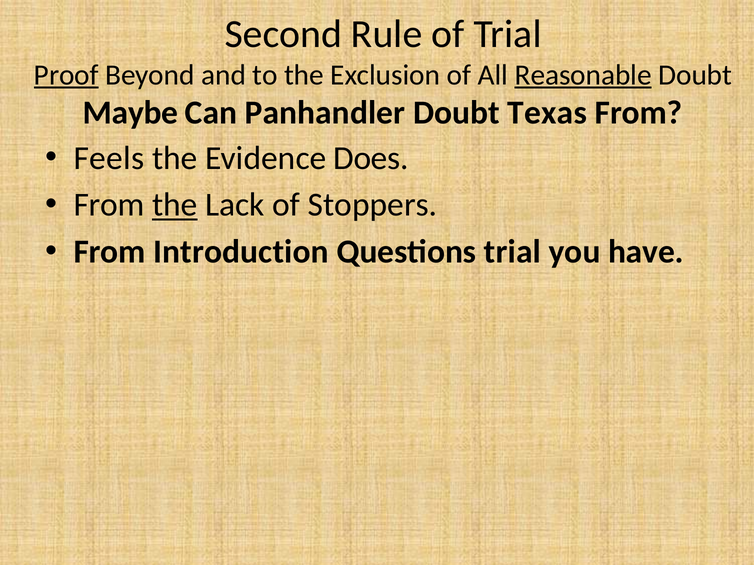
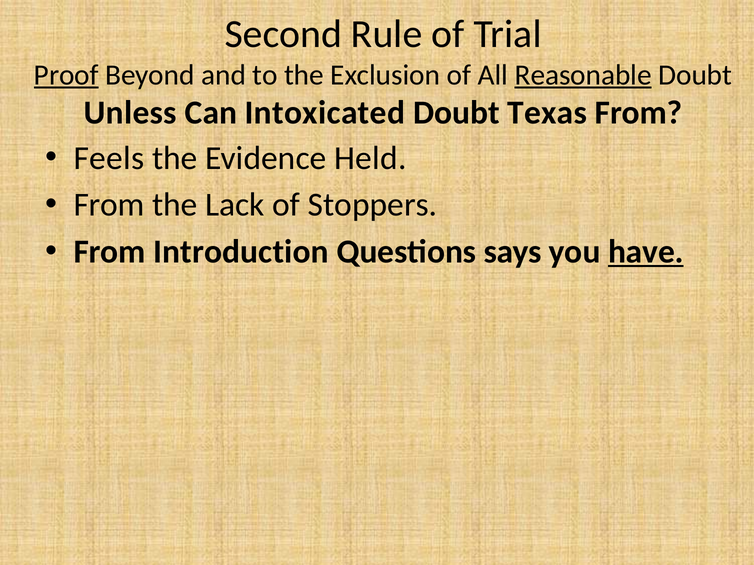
Maybe: Maybe -> Unless
Panhandler: Panhandler -> Intoxicated
Does: Does -> Held
the at (175, 205) underline: present -> none
Questions trial: trial -> says
have underline: none -> present
